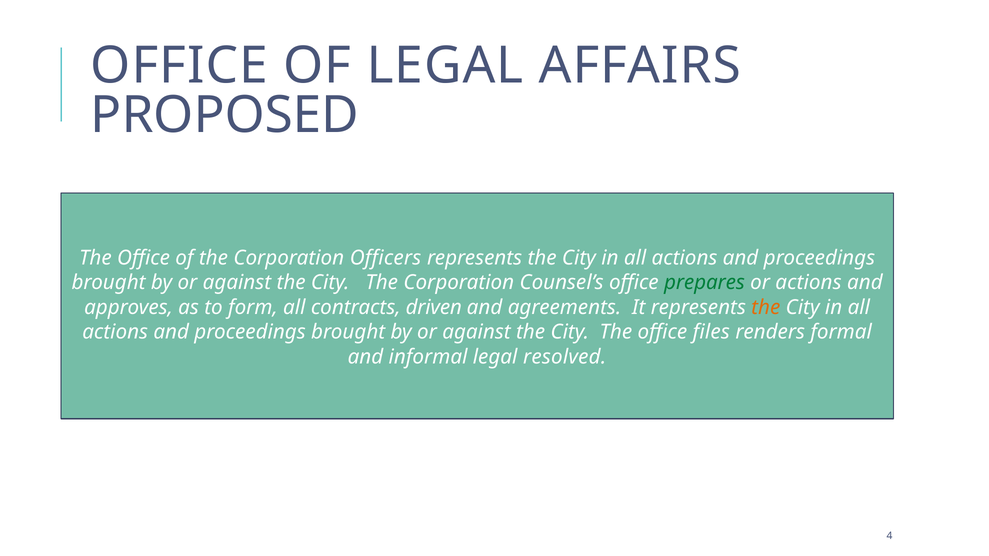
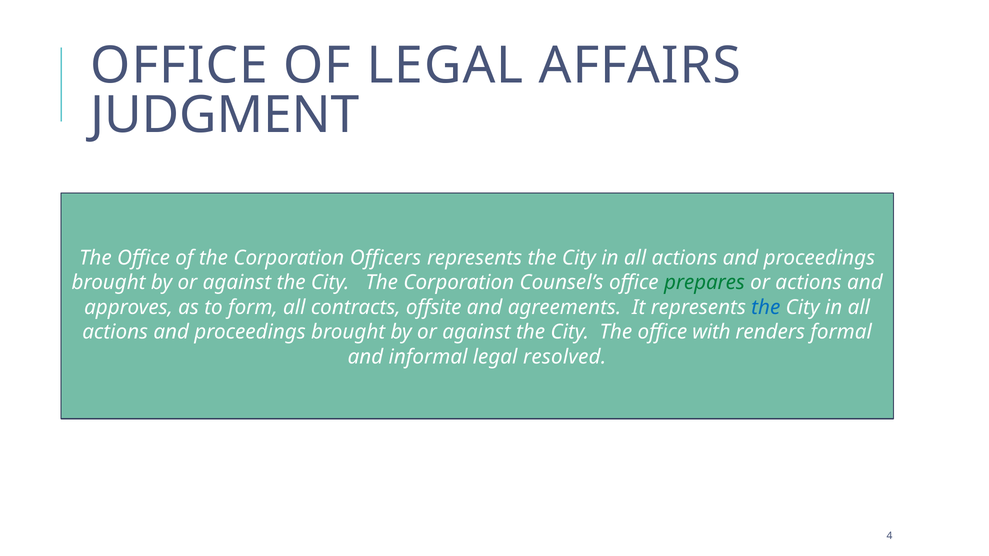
PROPOSED: PROPOSED -> JUDGMENT
driven: driven -> offsite
the at (766, 308) colour: orange -> blue
files: files -> with
